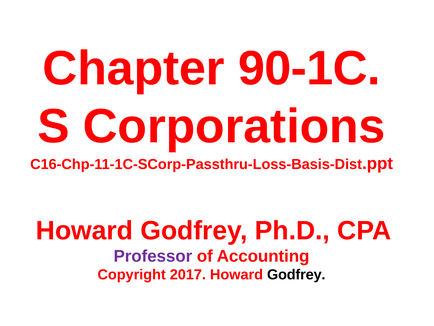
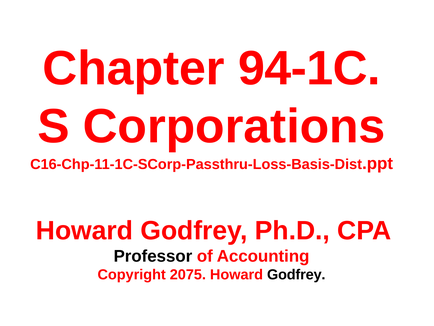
90-1C: 90-1C -> 94-1C
Professor colour: purple -> black
2017: 2017 -> 2075
